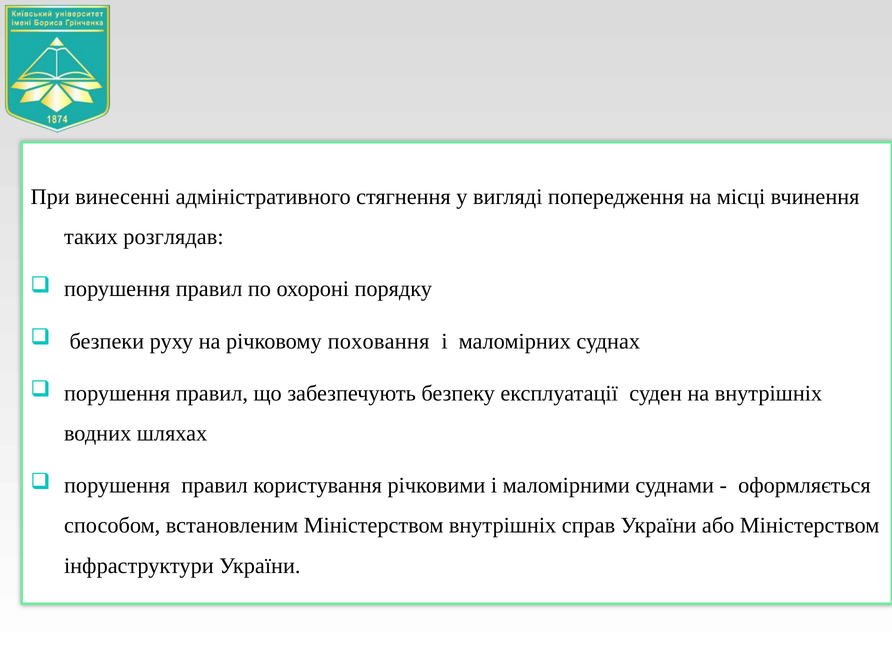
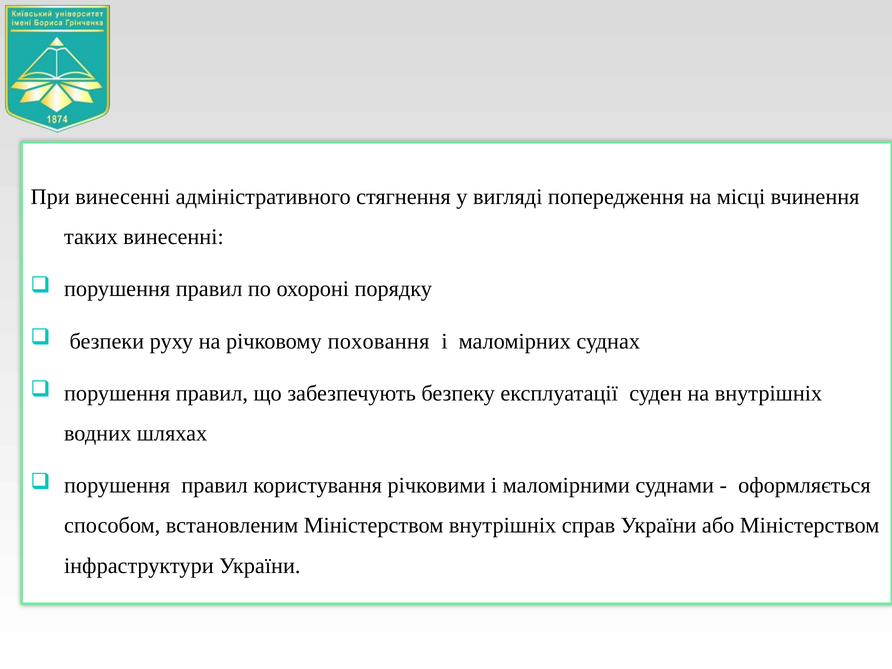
таких розглядав: розглядав -> винесенні
